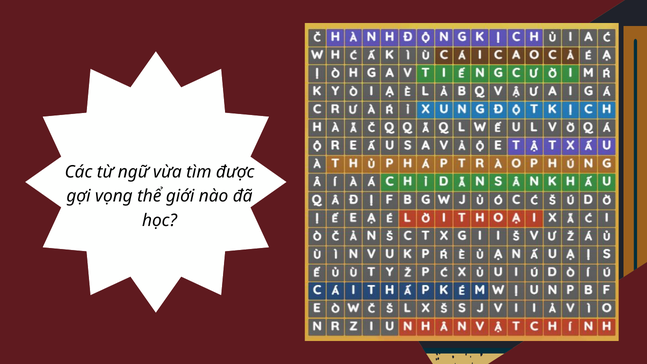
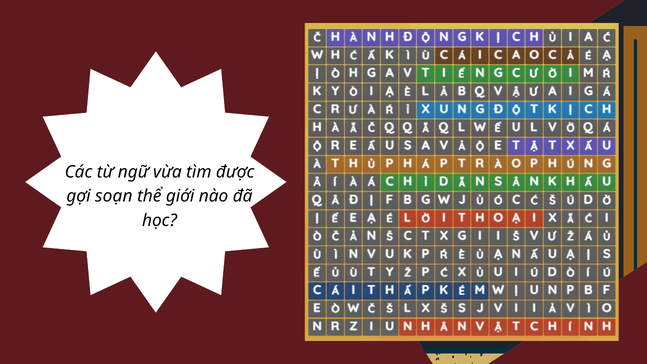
vọng: vọng -> soạn
